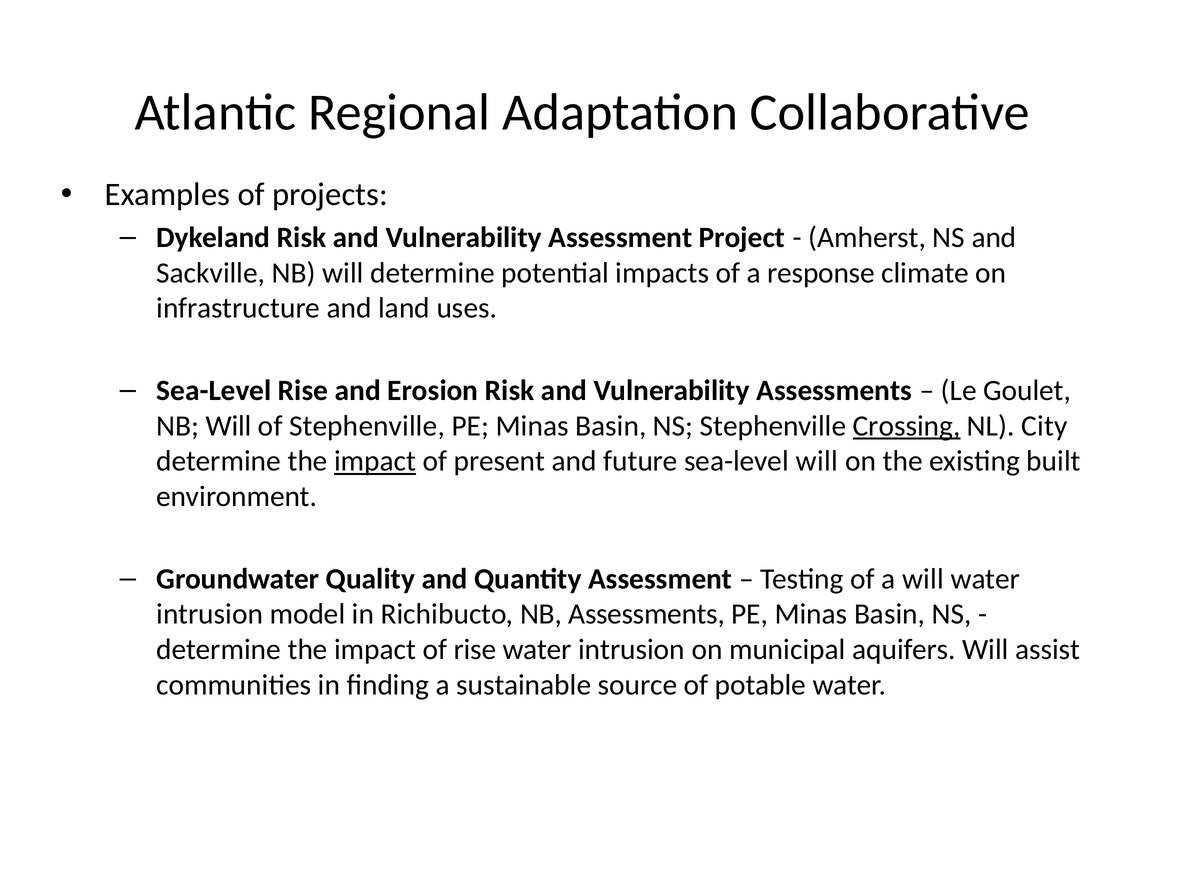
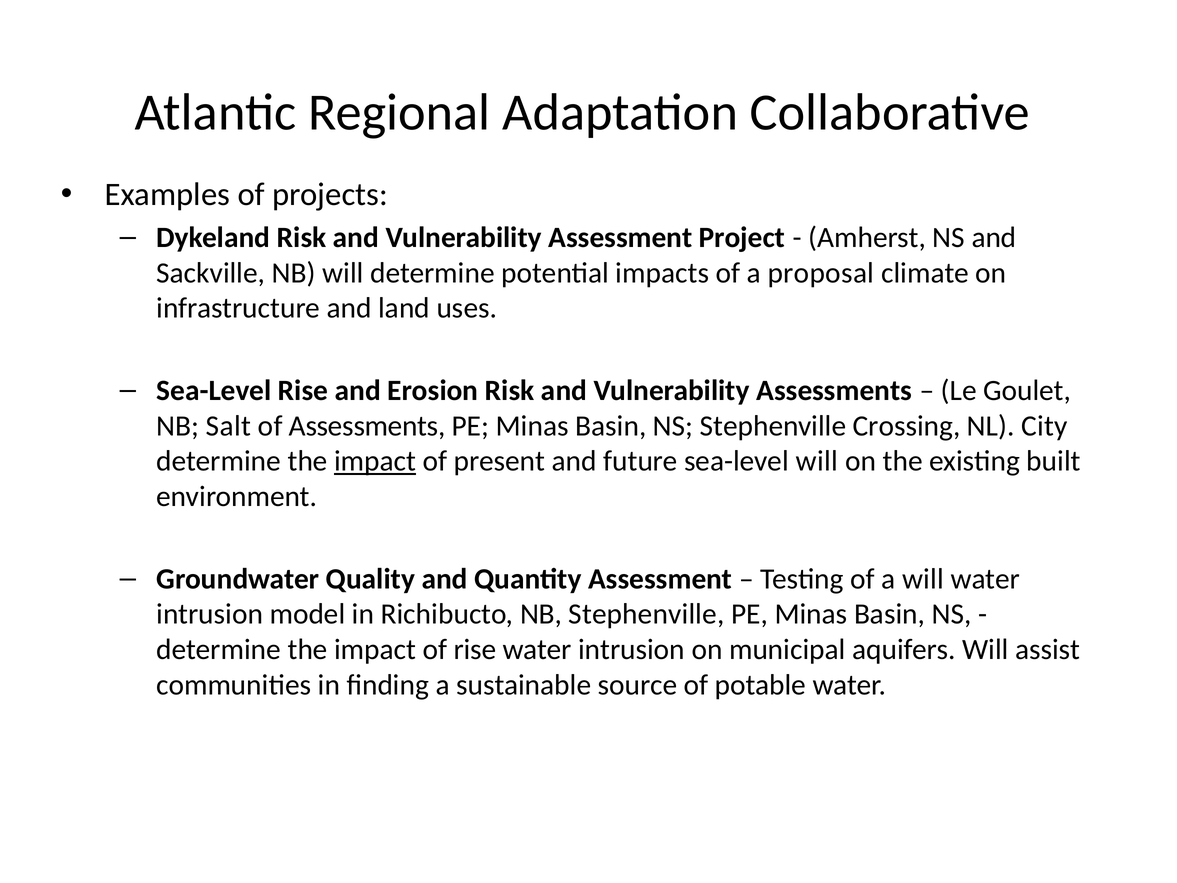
response: response -> proposal
Will at (229, 426): Will -> Salt
of Stephenville: Stephenville -> Assessments
Crossing underline: present -> none
NB Assessments: Assessments -> Stephenville
